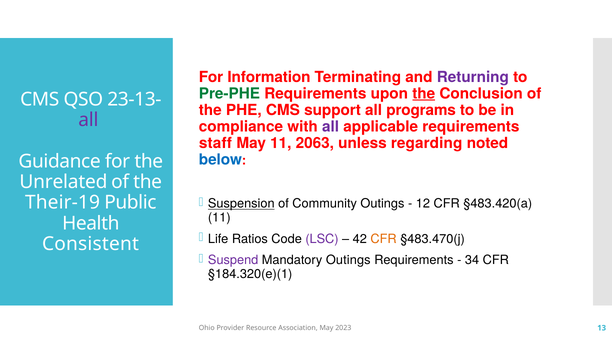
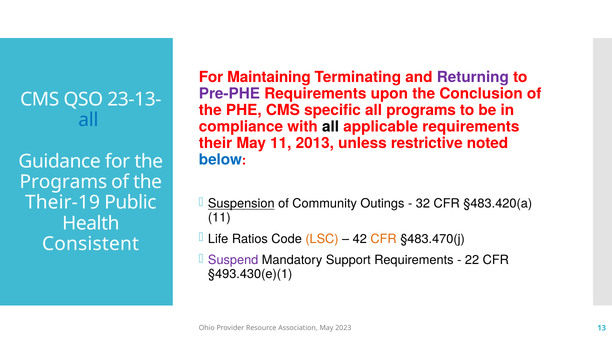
Information: Information -> Maintaining
Pre-PHE colour: green -> purple
the at (424, 94) underline: present -> none
support: support -> specific
all at (88, 120) colour: purple -> blue
all at (331, 127) colour: purple -> black
staff: staff -> their
2063: 2063 -> 2013
regarding: regarding -> restrictive
Unrelated at (63, 182): Unrelated -> Programs
12: 12 -> 32
LSC colour: purple -> orange
Mandatory Outings: Outings -> Support
34: 34 -> 22
§184.320(e)(1: §184.320(e)(1 -> §493.430(e)(1
